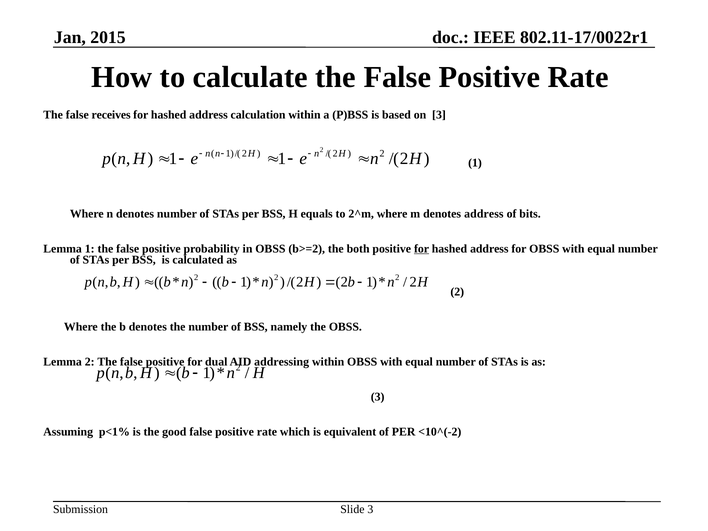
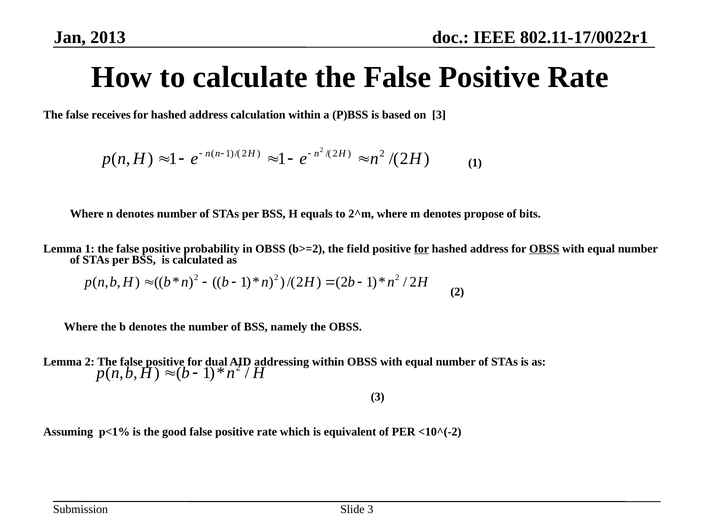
2015: 2015 -> 2013
denotes address: address -> propose
both: both -> field
OBSS at (544, 249) underline: none -> present
